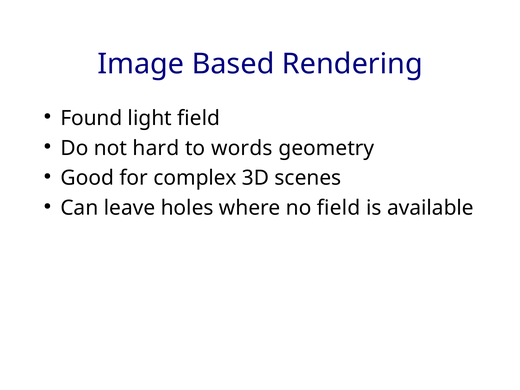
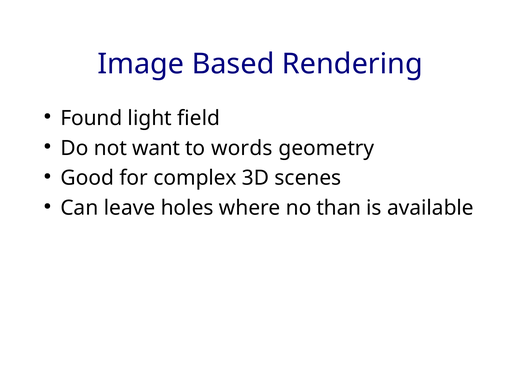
hard: hard -> want
no field: field -> than
